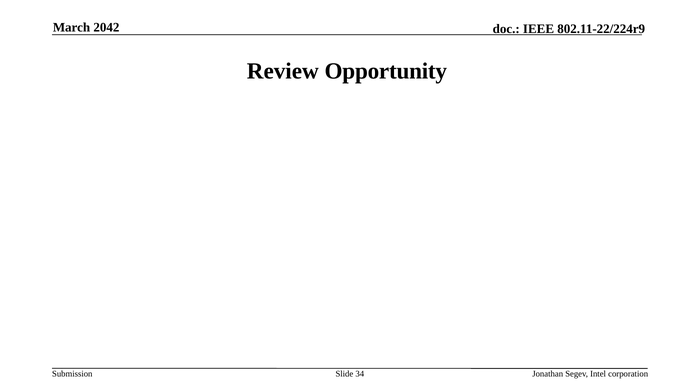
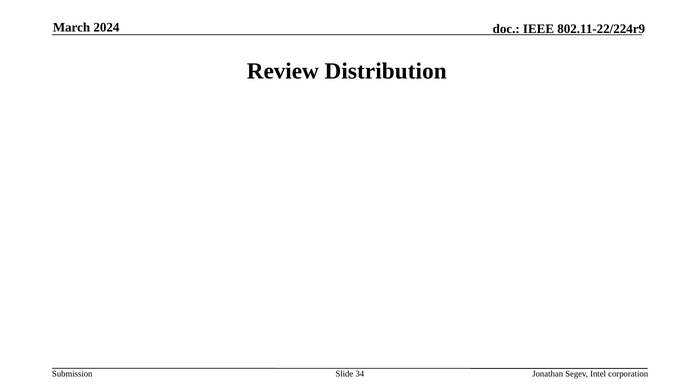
2042: 2042 -> 2024
Opportunity: Opportunity -> Distribution
